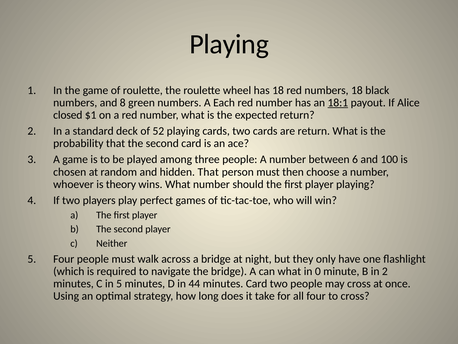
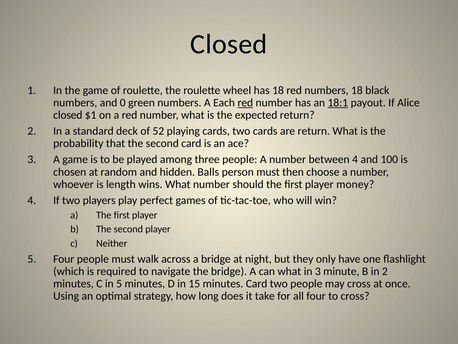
Playing at (229, 44): Playing -> Closed
8: 8 -> 0
red at (245, 102) underline: none -> present
between 6: 6 -> 4
hidden That: That -> Balls
theory: theory -> length
player playing: playing -> money
in 0: 0 -> 3
44: 44 -> 15
